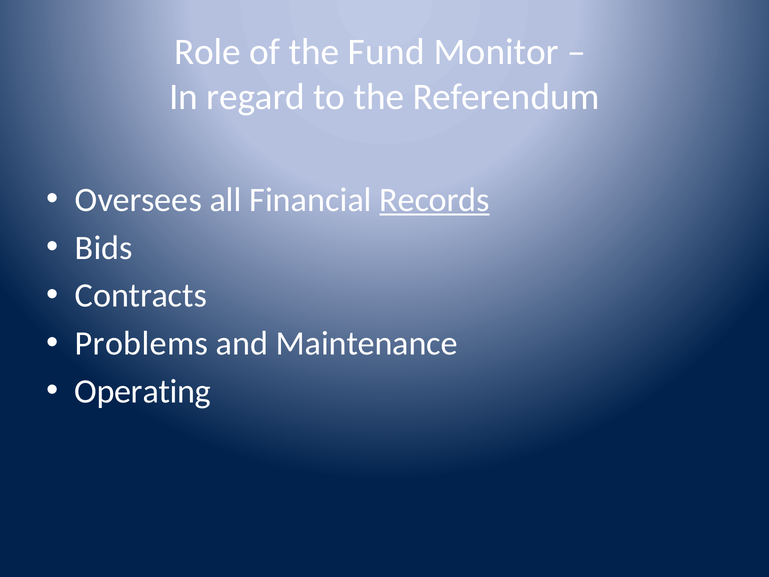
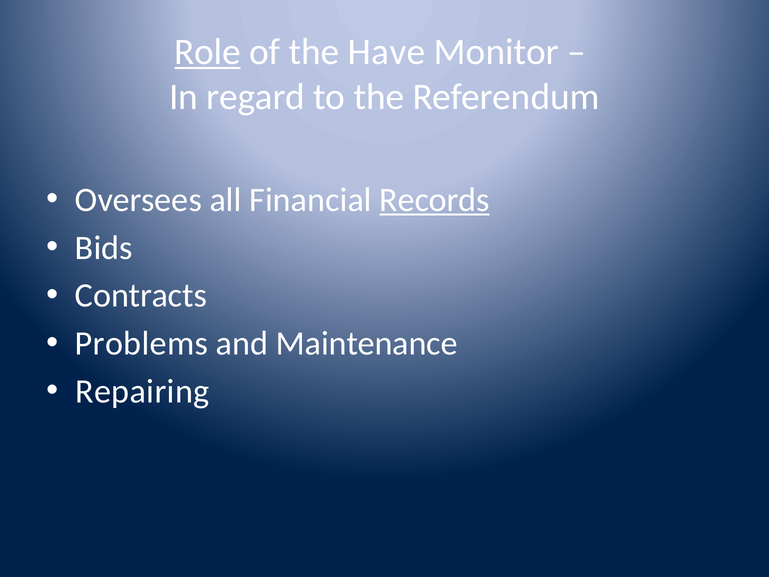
Role underline: none -> present
Fund: Fund -> Have
Operating: Operating -> Repairing
